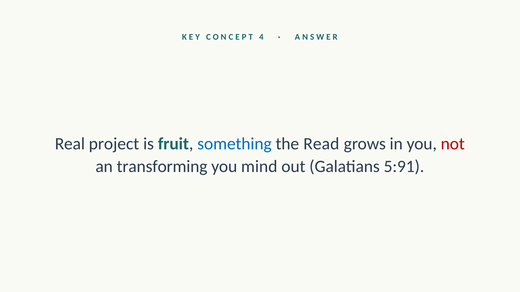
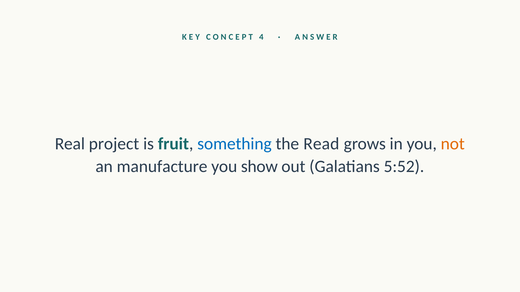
not colour: red -> orange
transforming: transforming -> manufacture
mind: mind -> show
5:91: 5:91 -> 5:52
